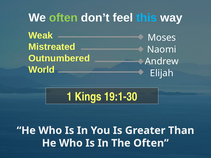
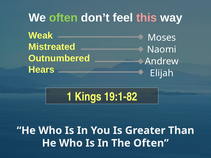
this colour: light blue -> pink
World: World -> Hears
19:1-30: 19:1-30 -> 19:1-82
